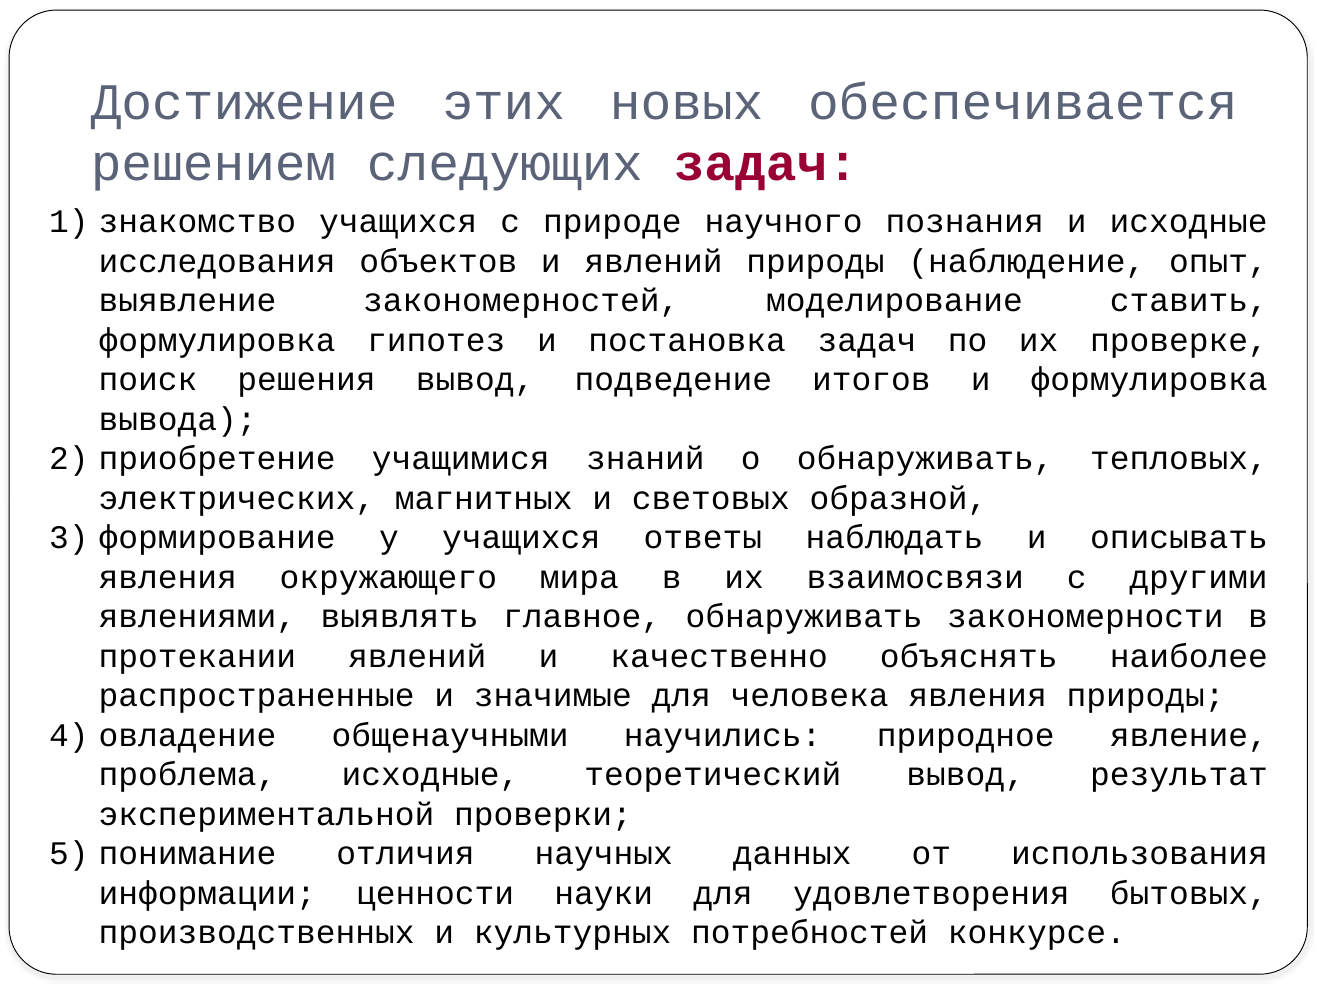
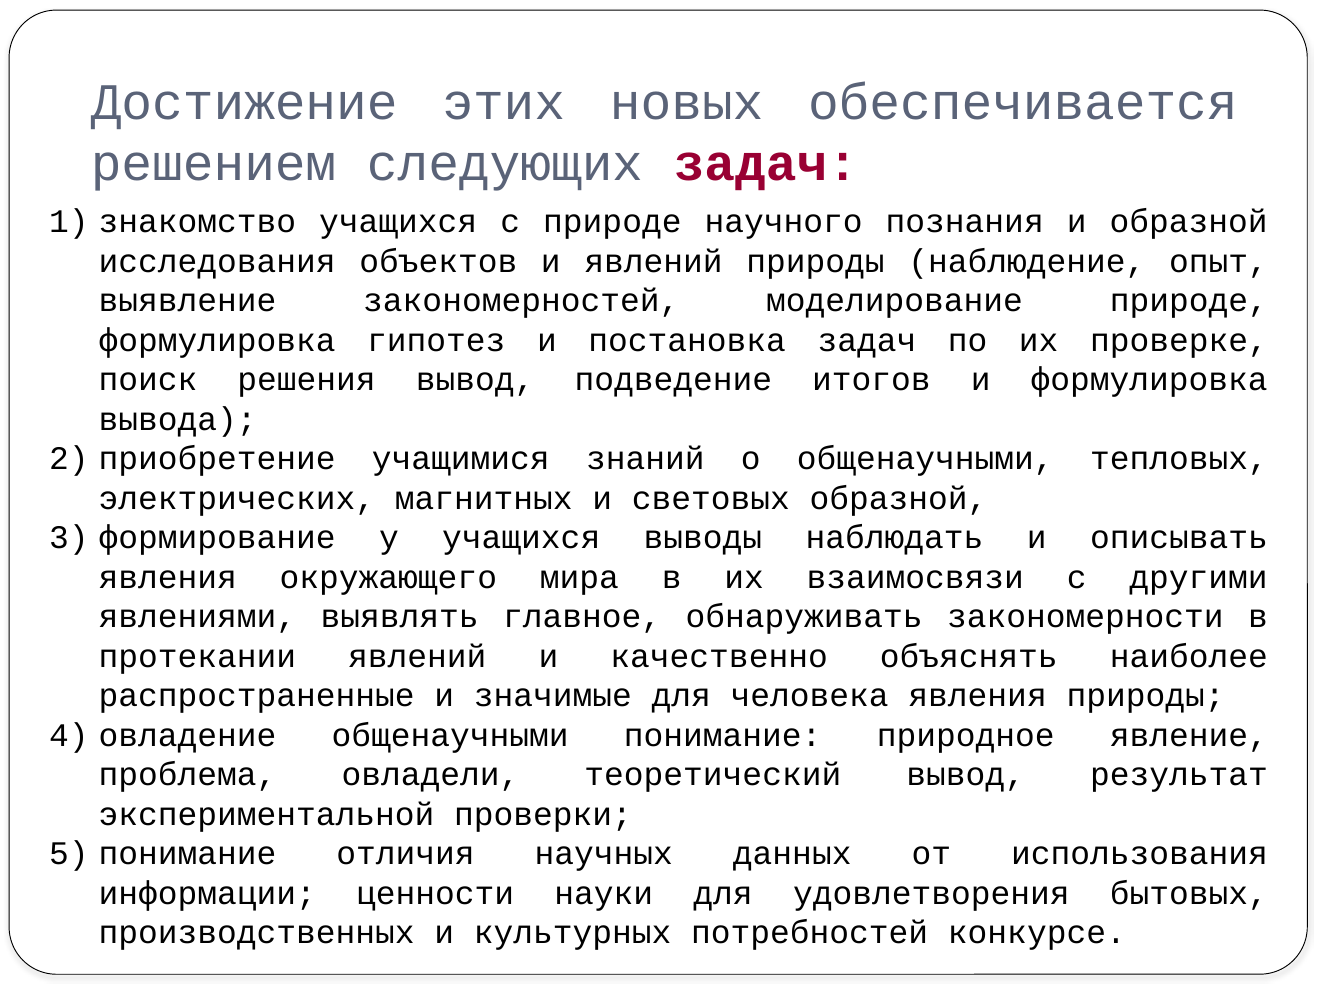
и исходные: исходные -> образной
моделирование ставить: ставить -> природе
о обнаруживать: обнаруживать -> общенаучными
ответы: ответы -> выводы
общенаучными научились: научились -> понимание
проблема исходные: исходные -> овладели
